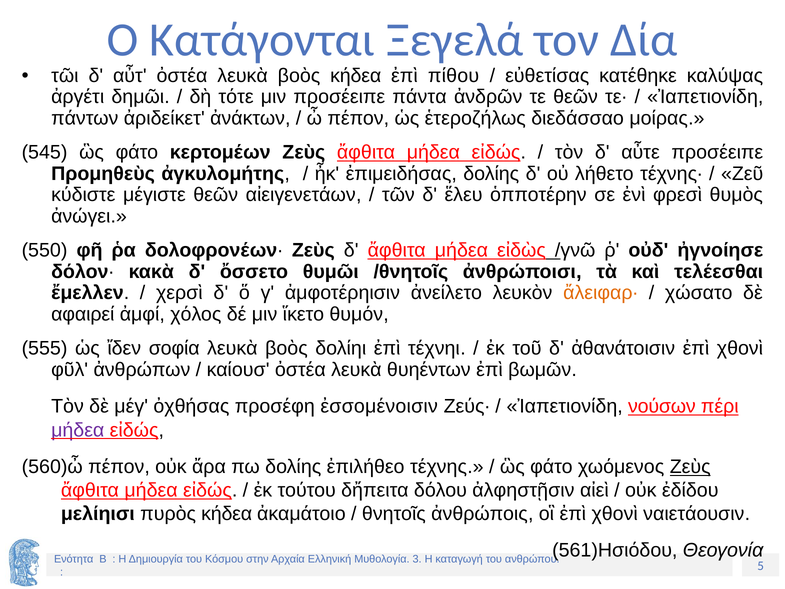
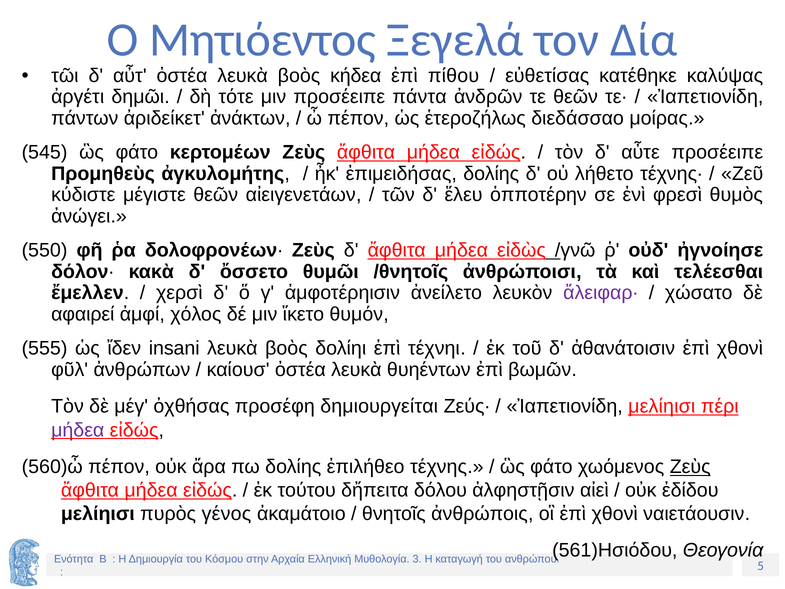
Κατάγονται: Κατάγονται -> Μητιόεντος
ἄλειφαρ· colour: orange -> purple
σοφία: σοφία -> insani
ἐσσομένοισιν: ἐσσομένοισιν -> δημιουργείται
Ἰαπετιονίδη νούσων: νούσων -> μελίηισι
πυρὸς κήδεα: κήδεα -> γένος
